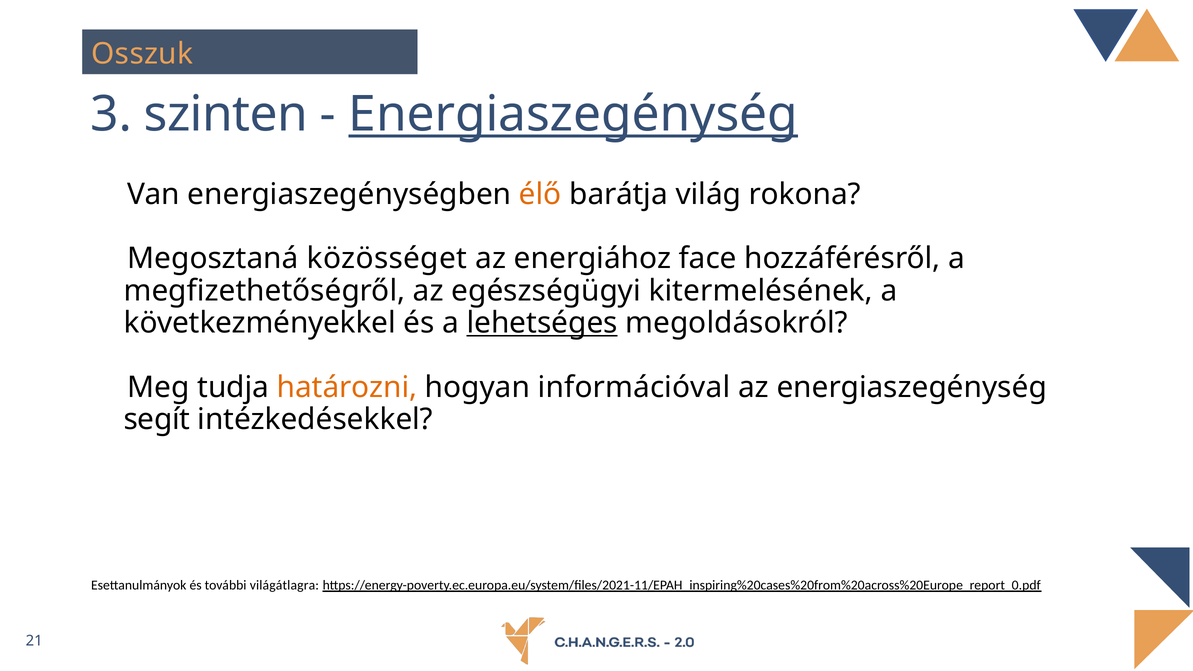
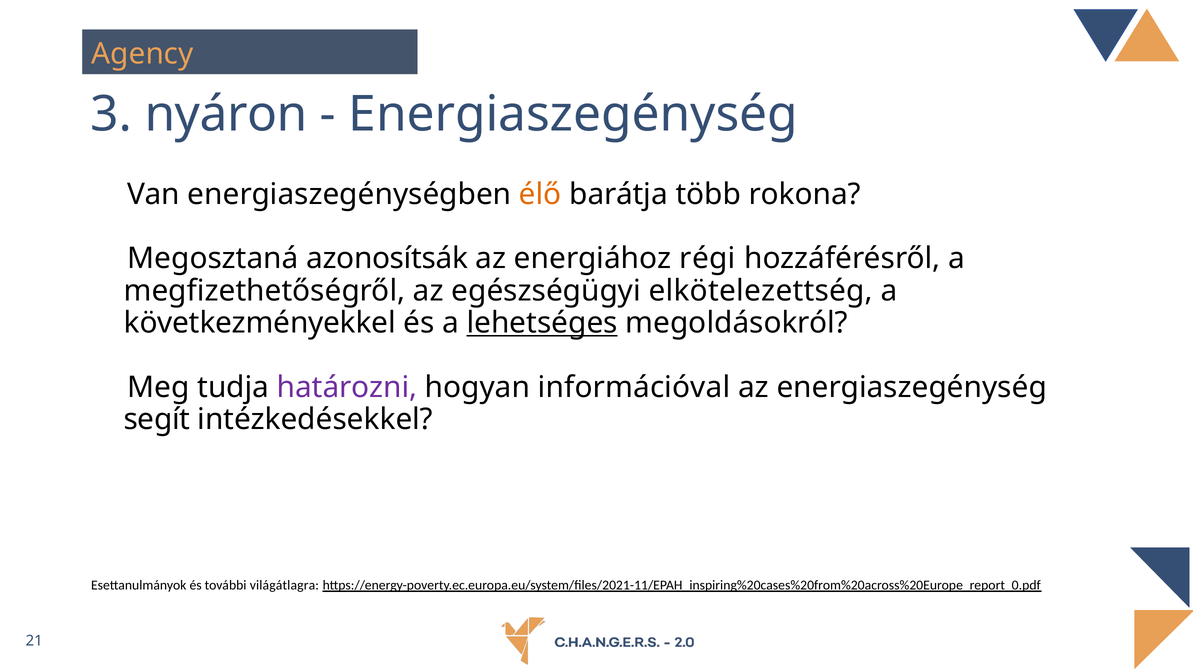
Osszuk: Osszuk -> Agency
szinten: szinten -> nyáron
Energiaszegénység at (573, 115) underline: present -> none
világ: világ -> több
közösséget: közösséget -> azonosítsák
face: face -> régi
kitermelésének: kitermelésének -> elkötelezettség
határozni colour: orange -> purple
